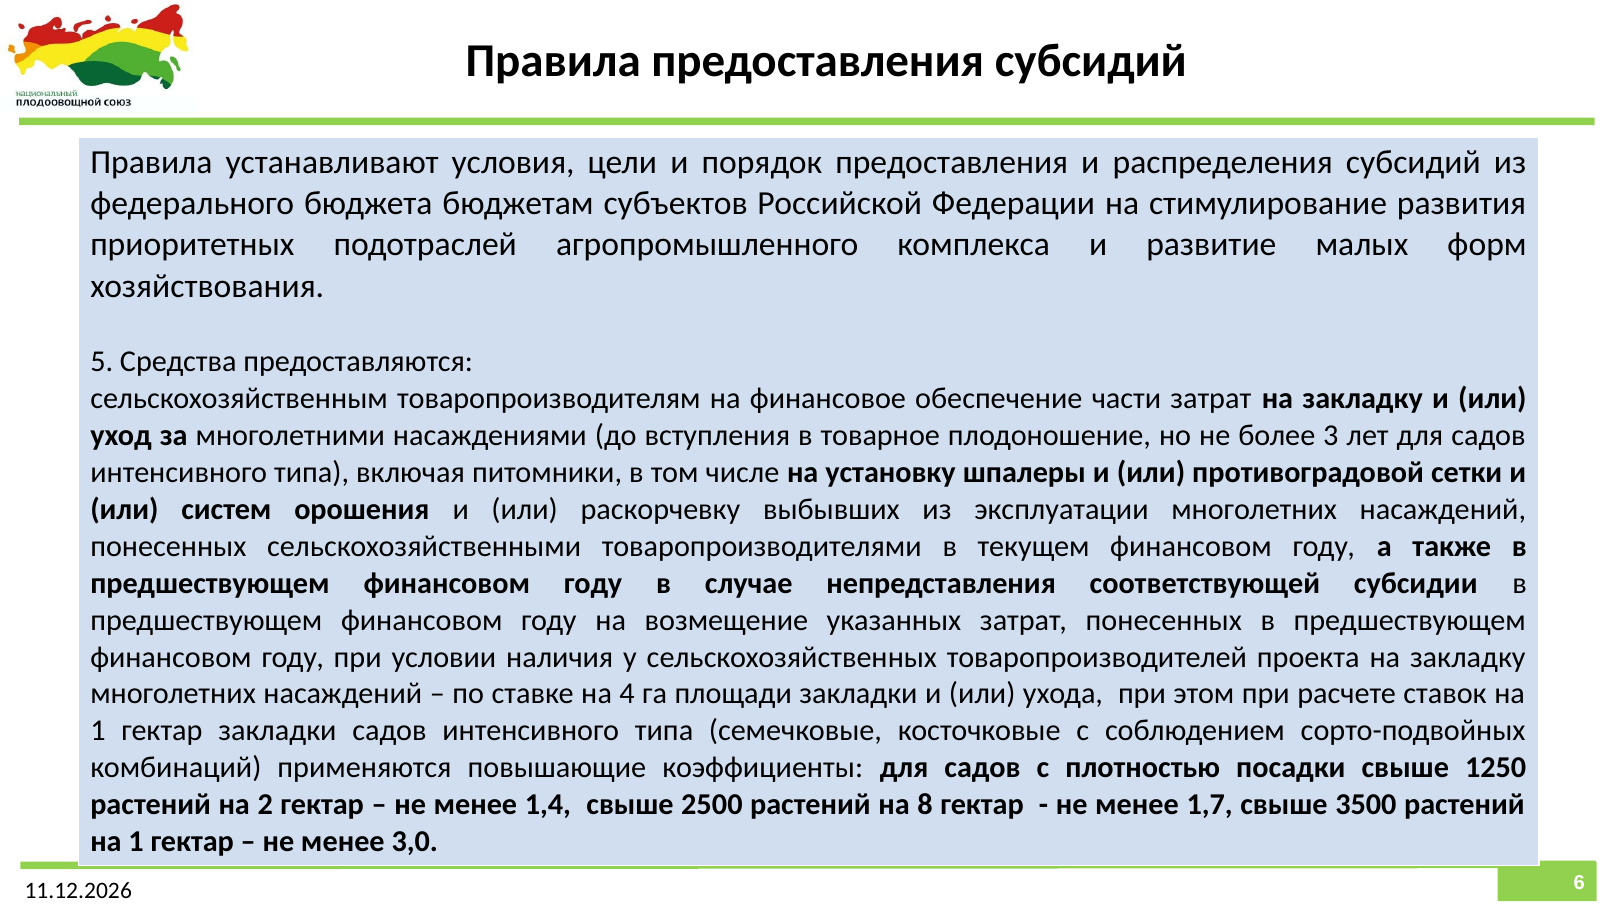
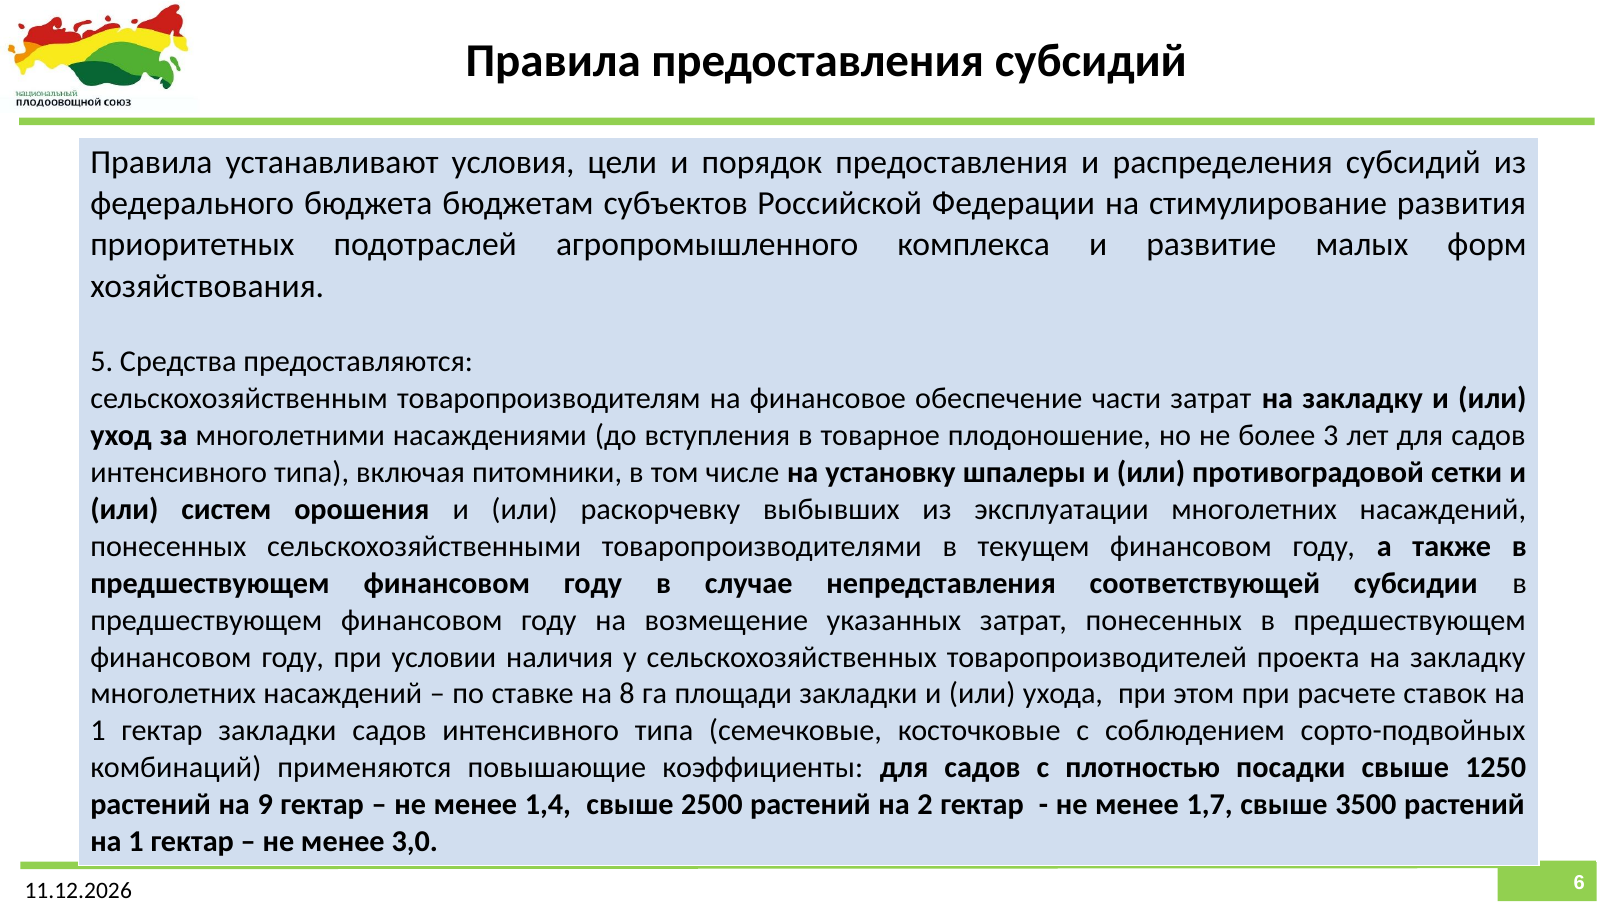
4: 4 -> 8
2: 2 -> 9
8: 8 -> 2
